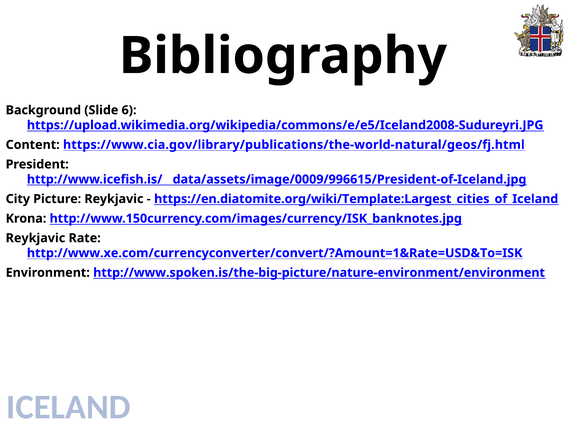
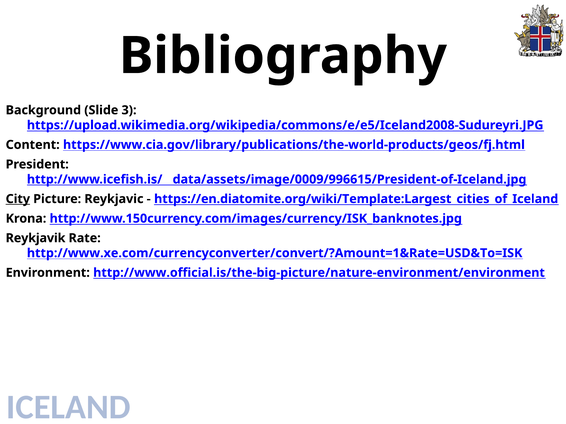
6: 6 -> 3
https://www.cia.gov/library/publications/the-world-natural/geos/fj.html: https://www.cia.gov/library/publications/the-world-natural/geos/fj.html -> https://www.cia.gov/library/publications/the-world-products/geos/fj.html
City underline: none -> present
Reykjavic at (35, 238): Reykjavic -> Reykjavik
http://www.spoken.is/the-big-picture/nature-environment/environment: http://www.spoken.is/the-big-picture/nature-environment/environment -> http://www.official.is/the-big-picture/nature-environment/environment
